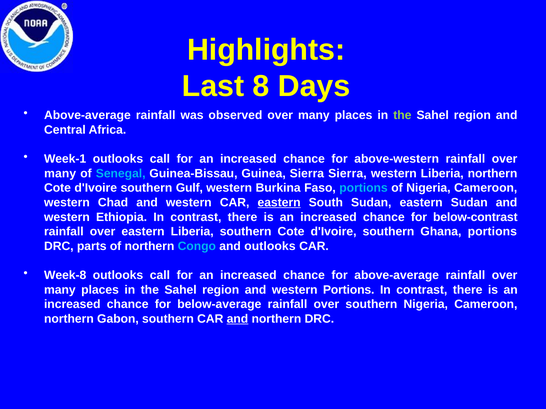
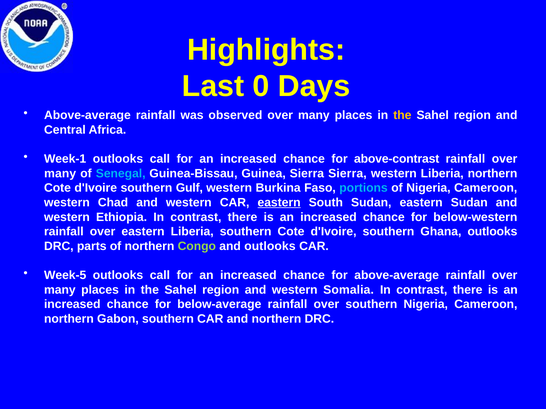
8: 8 -> 0
the at (402, 115) colour: light green -> yellow
above-western: above-western -> above-contrast
below-contrast: below-contrast -> below-western
Ghana portions: portions -> outlooks
Congo colour: light blue -> light green
Week-8: Week-8 -> Week-5
western Portions: Portions -> Somalia
and at (237, 319) underline: present -> none
